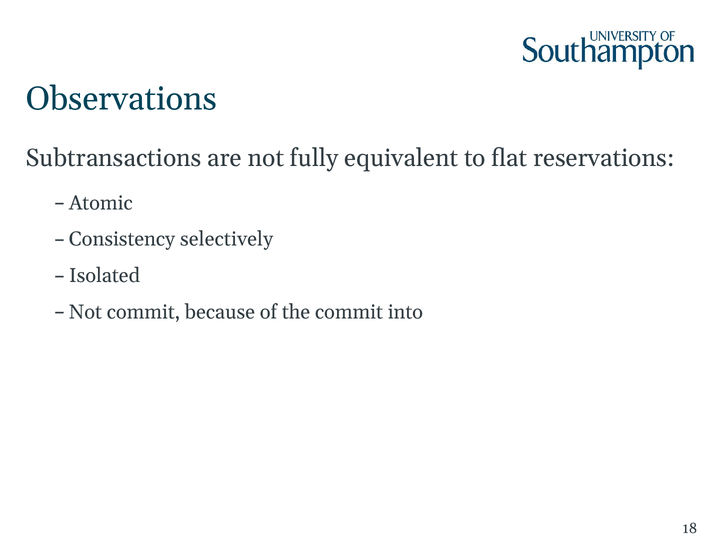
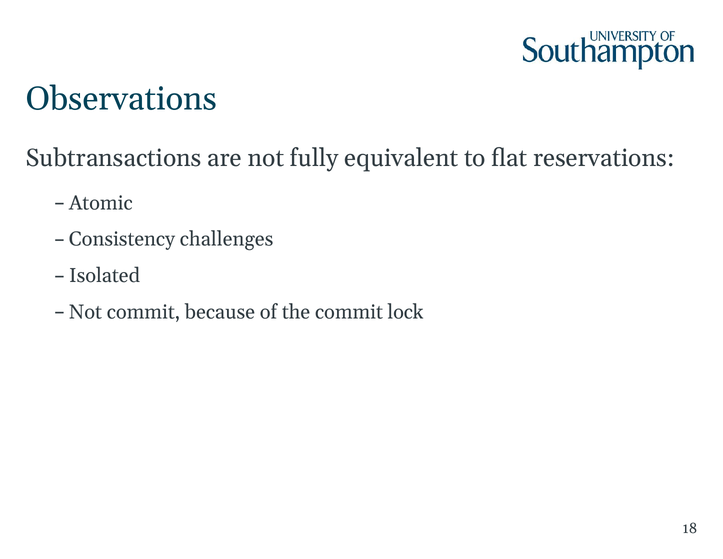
selectively: selectively -> challenges
into: into -> lock
